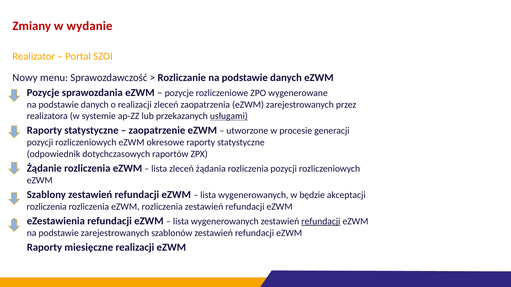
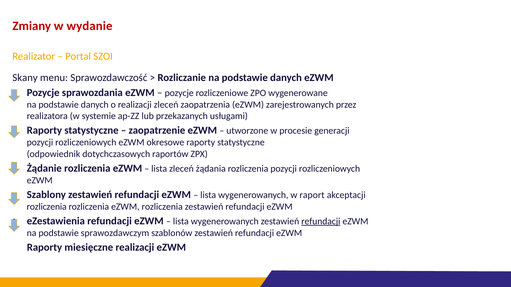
Nowy: Nowy -> Skany
usługami underline: present -> none
będzie: będzie -> raport
podstawie zarejestrowanych: zarejestrowanych -> sprawozdawczym
